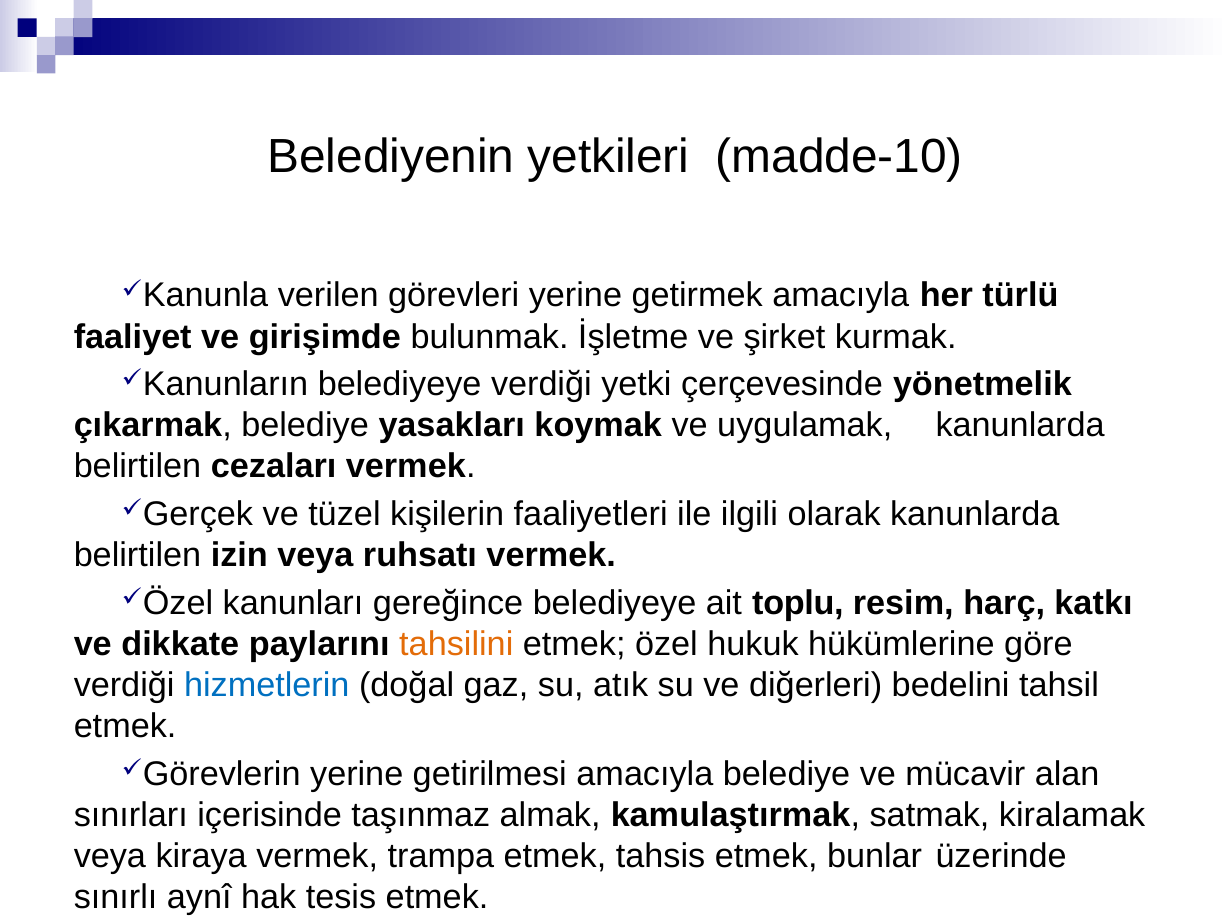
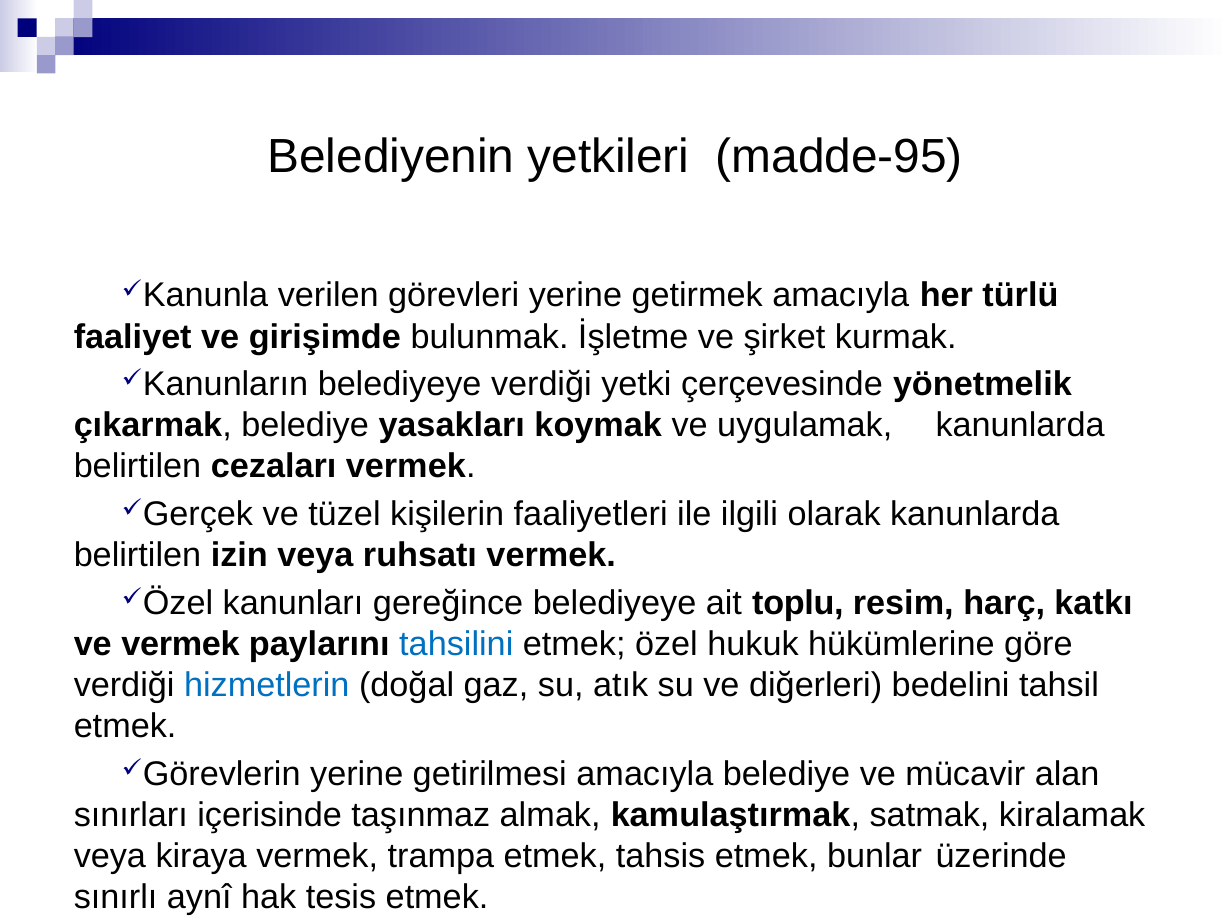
madde-10: madde-10 -> madde-95
ve dikkate: dikkate -> vermek
tahsilini colour: orange -> blue
